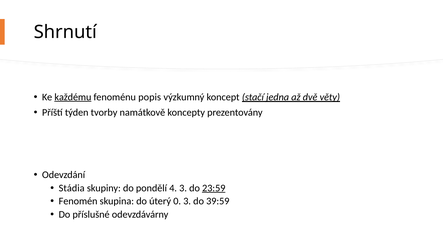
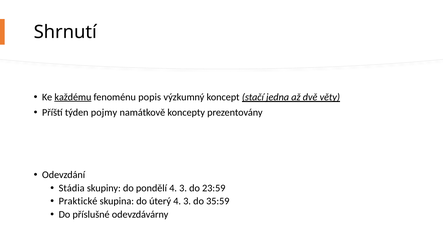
tvorby: tvorby -> pojmy
23:59 underline: present -> none
Fenomén: Fenomén -> Praktické
úterý 0: 0 -> 4
39:59: 39:59 -> 35:59
